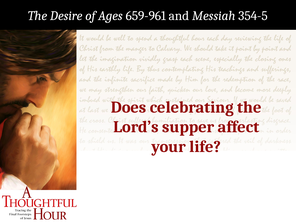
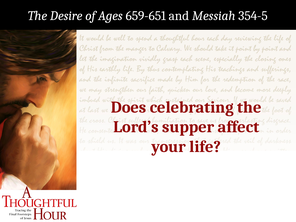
659-961: 659-961 -> 659-651
